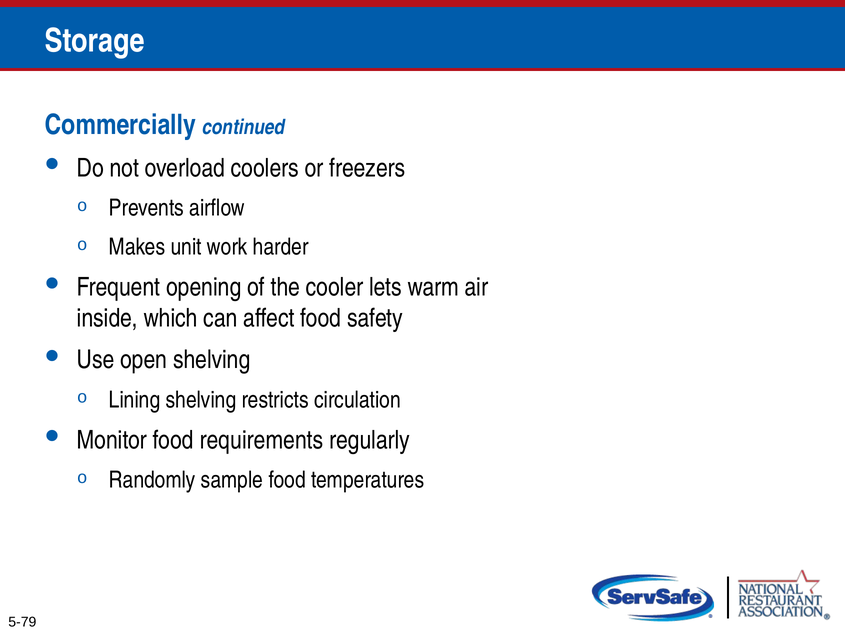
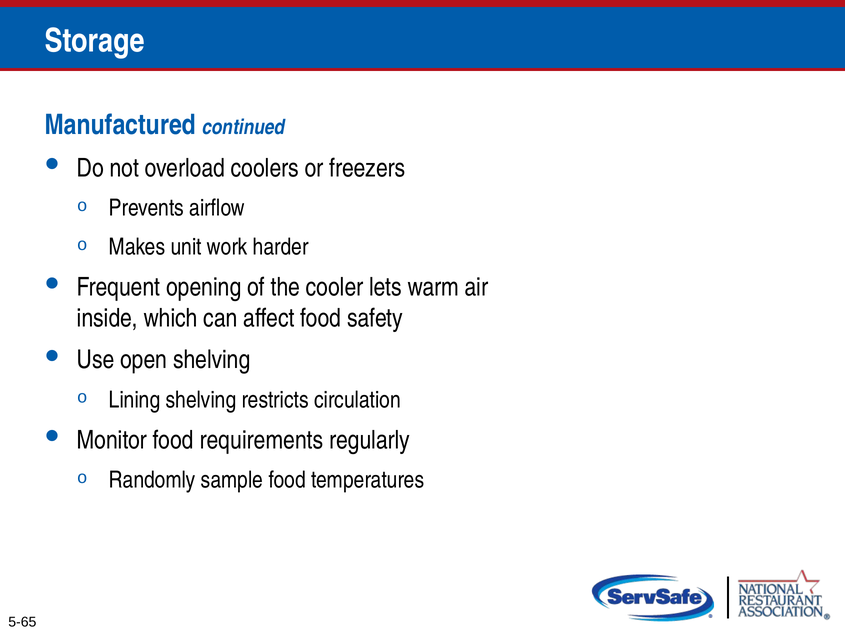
Commercially: Commercially -> Manufactured
5-79: 5-79 -> 5-65
